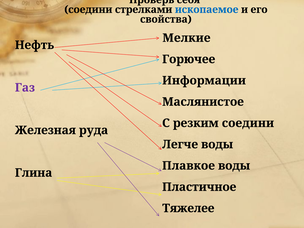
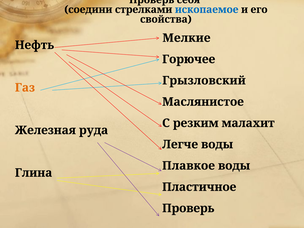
Информации: Информации -> Грызловский
Газ colour: purple -> orange
резким соедини: соедини -> малахит
Тяжелее at (188, 208): Тяжелее -> Проверь
